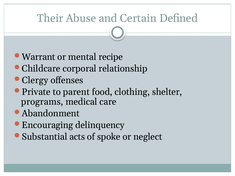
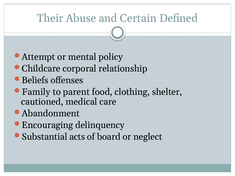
Warrant: Warrant -> Attempt
recipe: recipe -> policy
Clergy: Clergy -> Beliefs
Private: Private -> Family
programs: programs -> cautioned
spoke: spoke -> board
